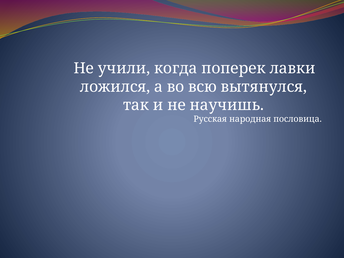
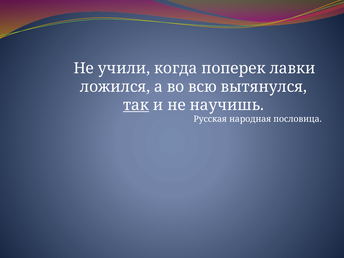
так underline: none -> present
